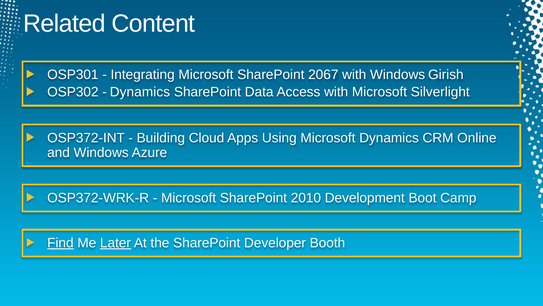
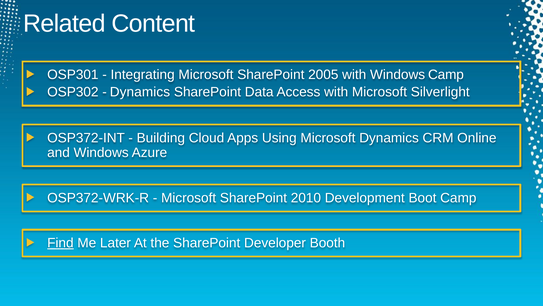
2067: 2067 -> 2005
Windows Girish: Girish -> Camp
Later underline: present -> none
